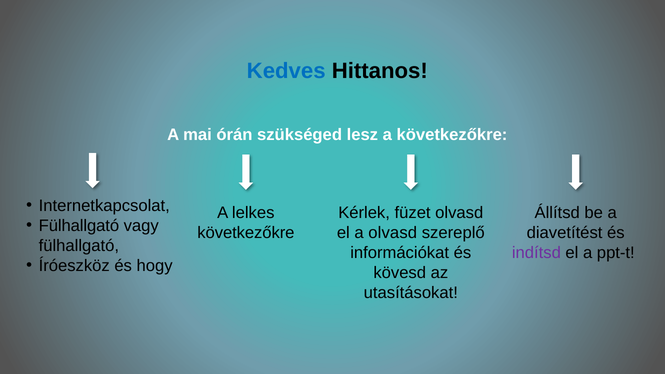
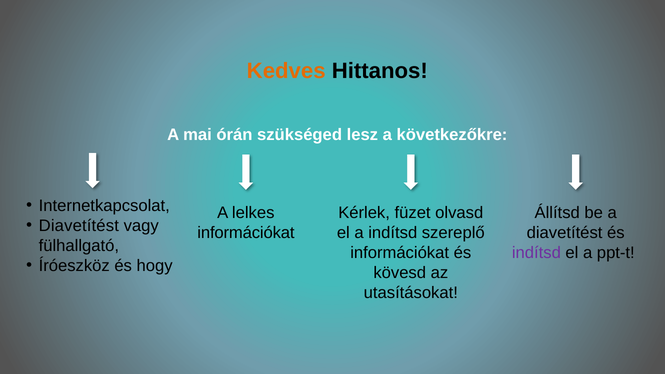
Kedves colour: blue -> orange
Fülhallgató at (79, 226): Fülhallgató -> Diavetítést
következőkre at (246, 233): következőkre -> információkat
a olvasd: olvasd -> indítsd
